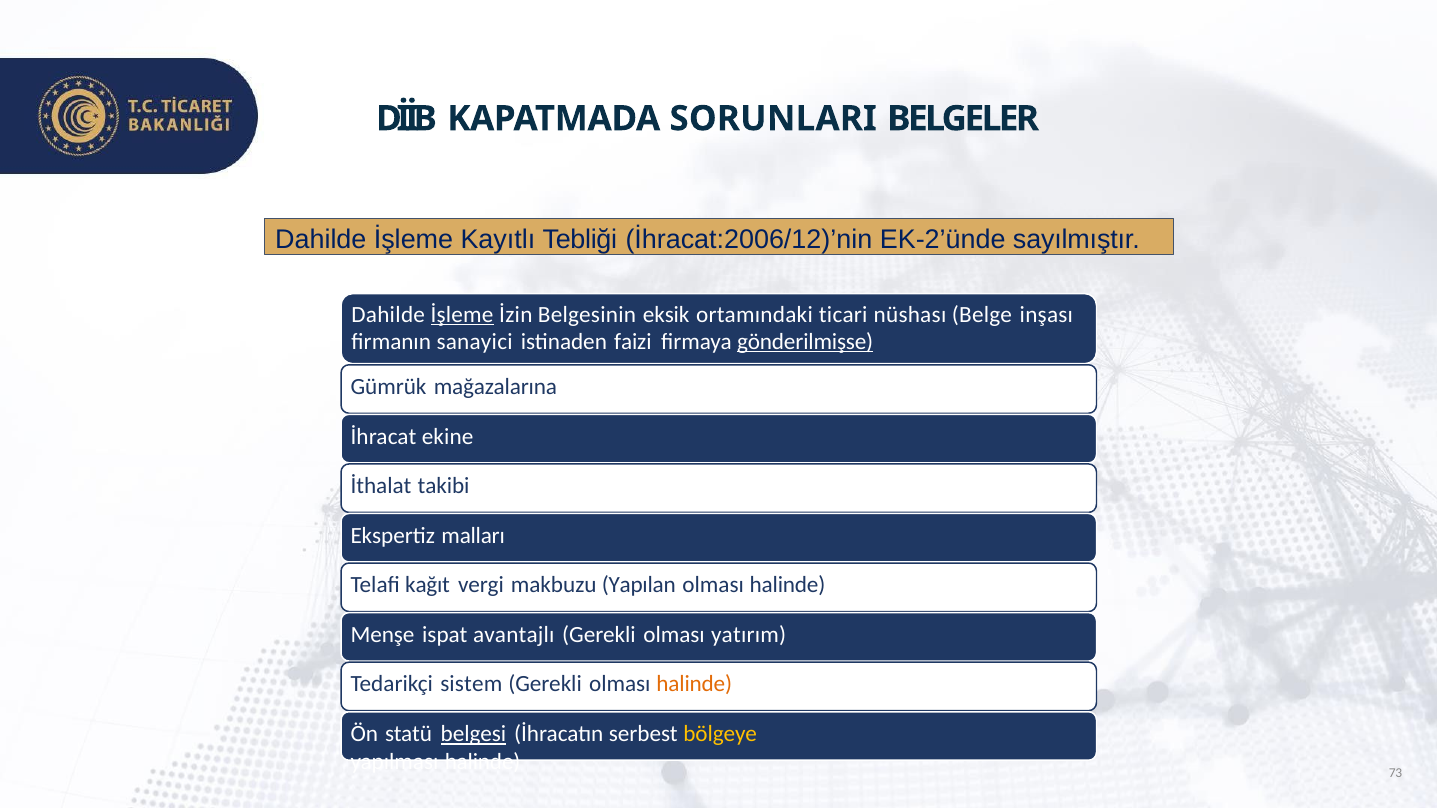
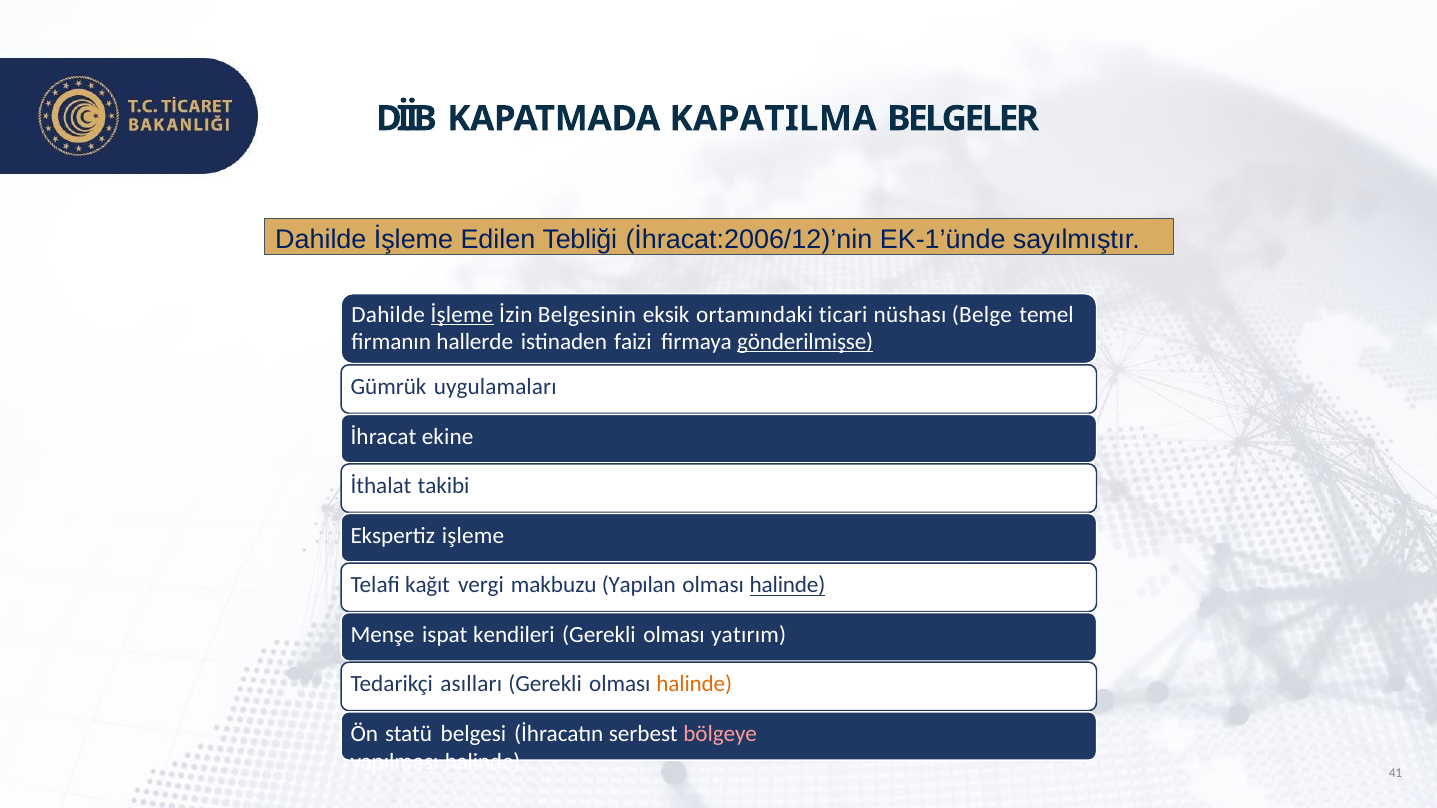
SORUNLARI: SORUNLARI -> KAPATILMA
Kayıtlı: Kayıtlı -> Edilen
EK-2’ünde: EK-2’ünde -> EK-1’ünde
inşası: inşası -> temel
sanayici: sanayici -> hallerde
mağazalarına: mağazalarına -> uygulamaları
malları: malları -> işleme
halinde at (787, 586) underline: none -> present
avantajlı: avantajlı -> kendileri
sistem: sistem -> asılları
belgesi underline: present -> none
bölgeye colour: yellow -> pink
73: 73 -> 41
